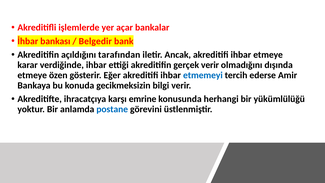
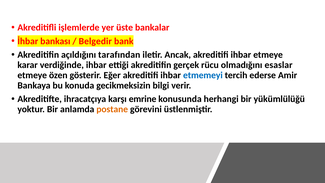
açar: açar -> üste
gerçek verir: verir -> rücu
dışında: dışında -> esaslar
postane colour: blue -> orange
